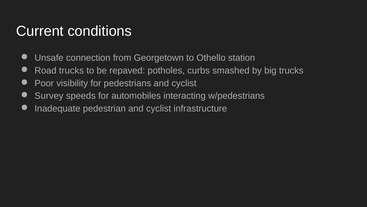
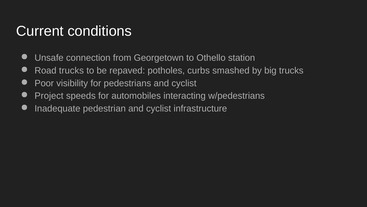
Survey: Survey -> Project
